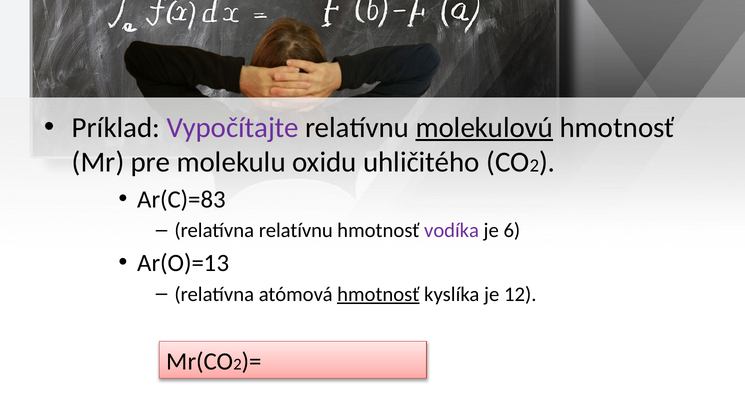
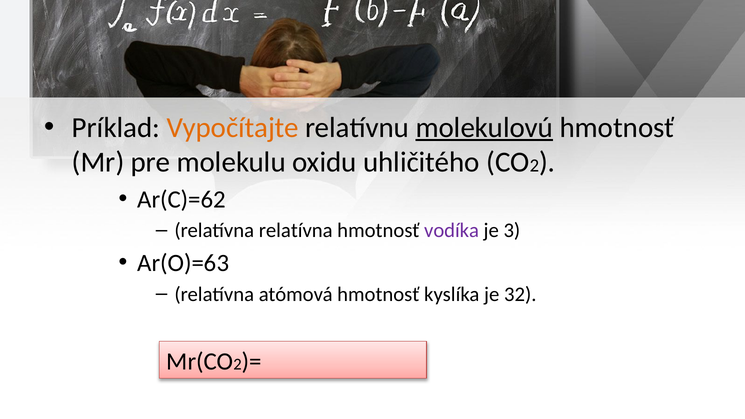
Vypočítajte colour: purple -> orange
Ar(C)=83: Ar(C)=83 -> Ar(C)=62
relatívna relatívnu: relatívnu -> relatívna
6: 6 -> 3
Ar(O)=13: Ar(O)=13 -> Ar(O)=63
hmotnosť at (378, 294) underline: present -> none
12: 12 -> 32
